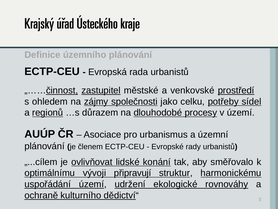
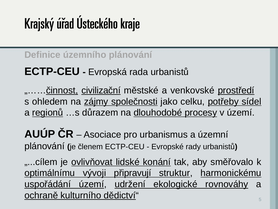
zastupitel: zastupitel -> civilizační
